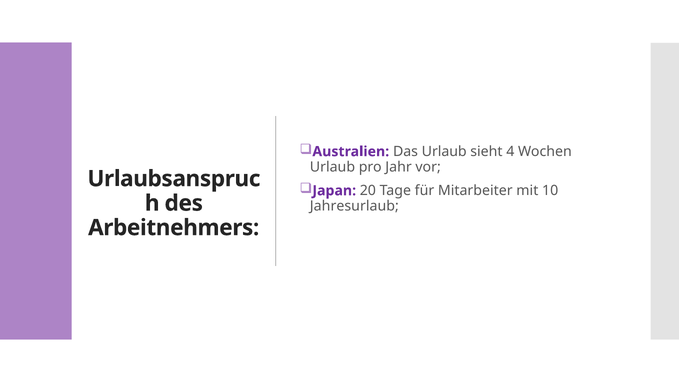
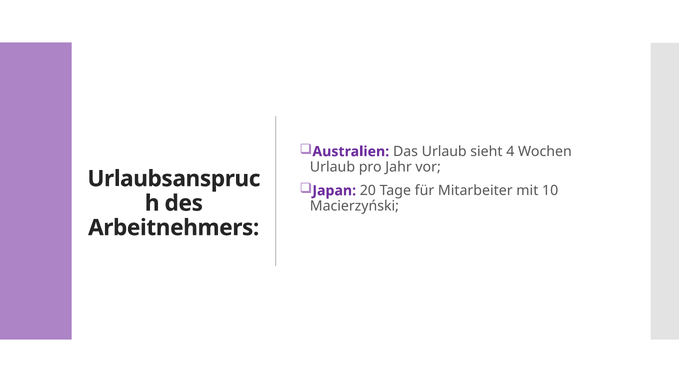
Jahresurlaub: Jahresurlaub -> Macierzyński
